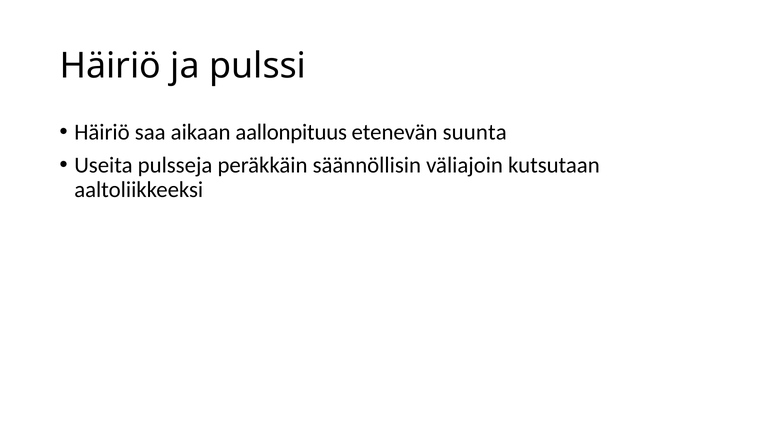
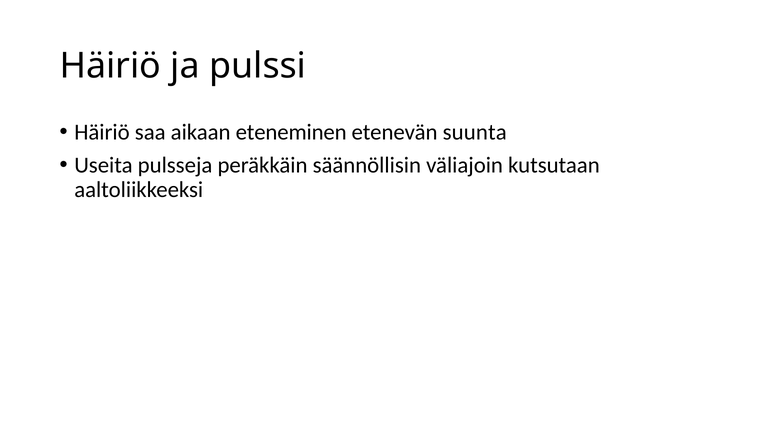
aallonpituus: aallonpituus -> eteneminen
